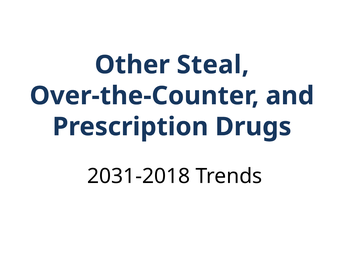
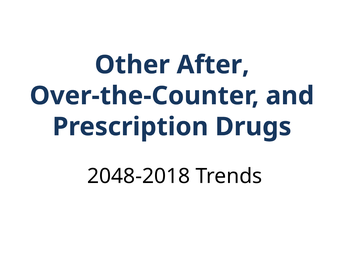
Steal: Steal -> After
2031-2018: 2031-2018 -> 2048-2018
